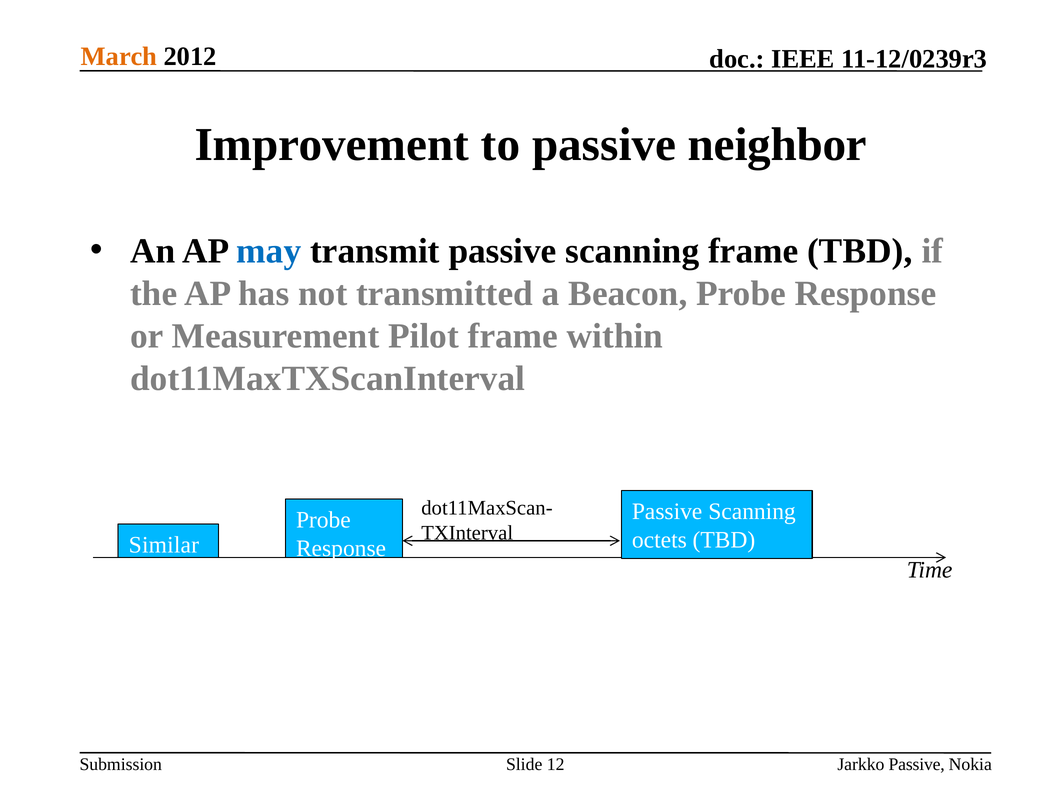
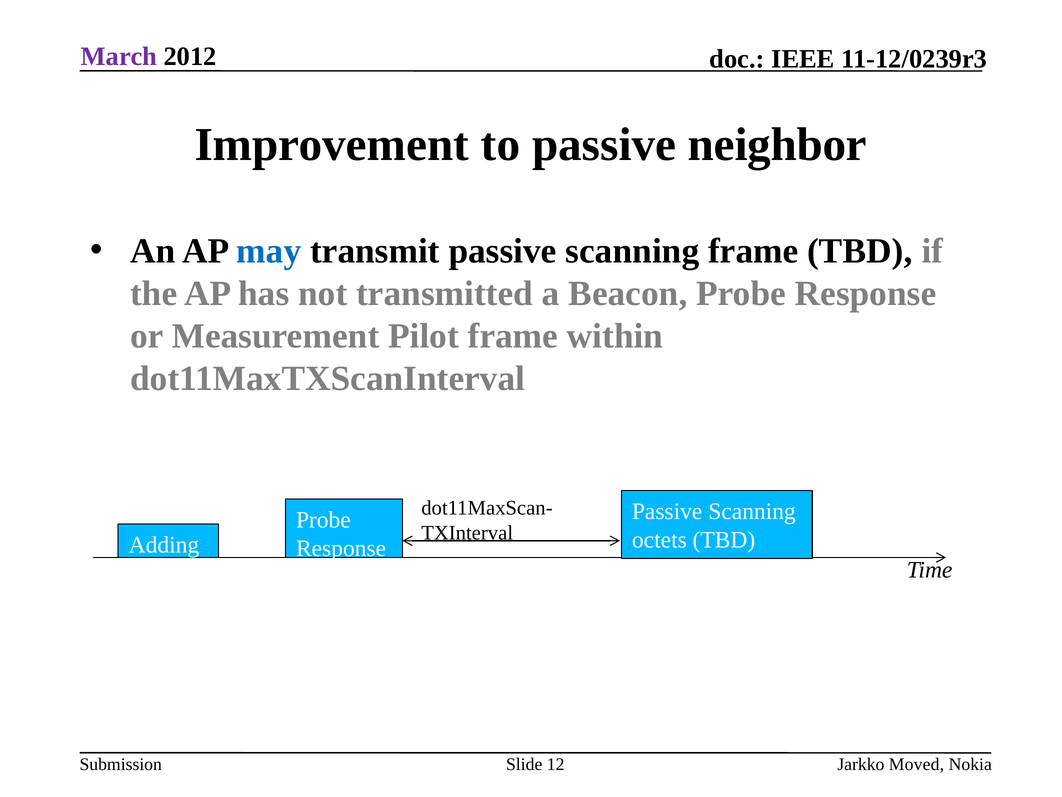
March colour: orange -> purple
Similar: Similar -> Adding
Jarkko Passive: Passive -> Moved
